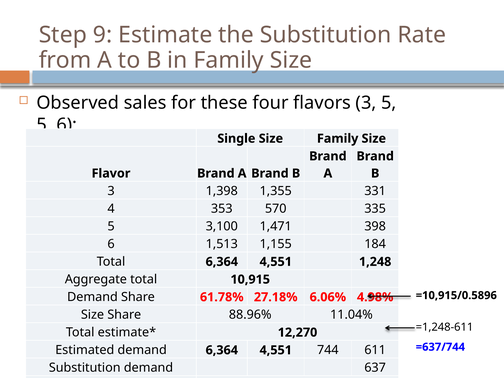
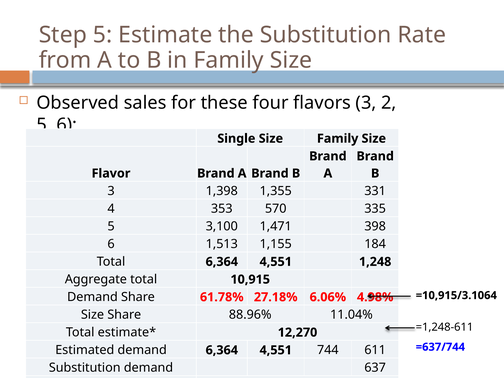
Step 9: 9 -> 5
3 5: 5 -> 2
=10,915/0.5896: =10,915/0.5896 -> =10,915/3.1064
